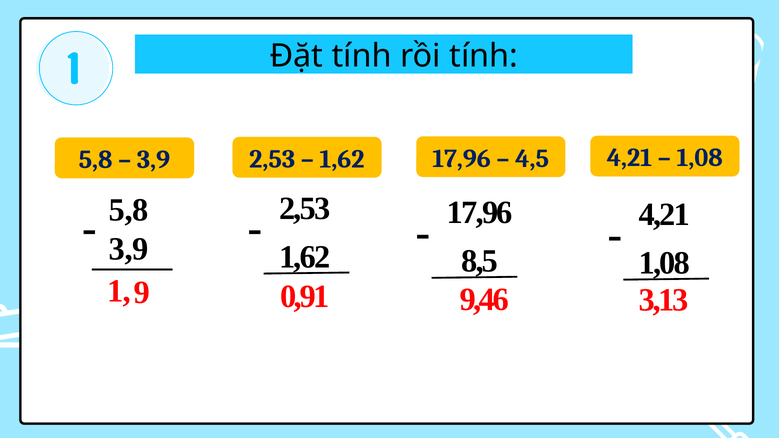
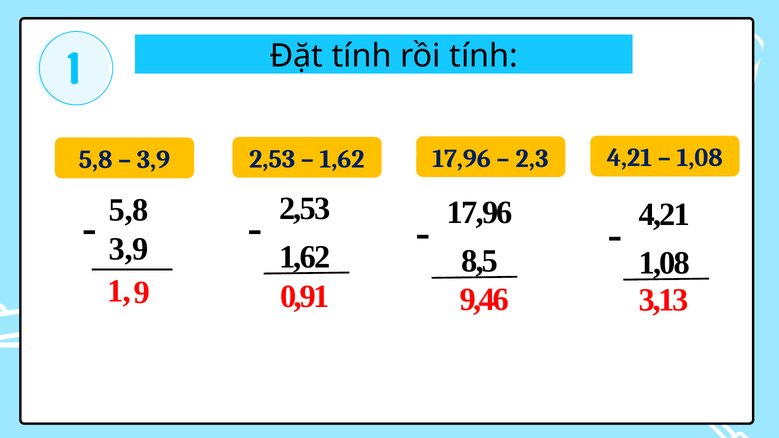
4,5: 4,5 -> 2,3
